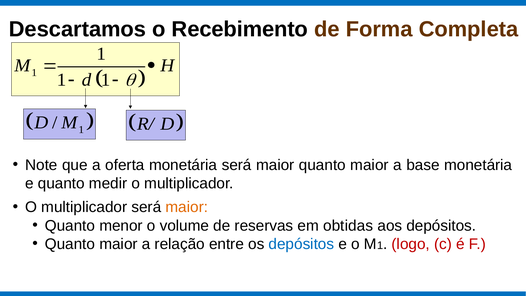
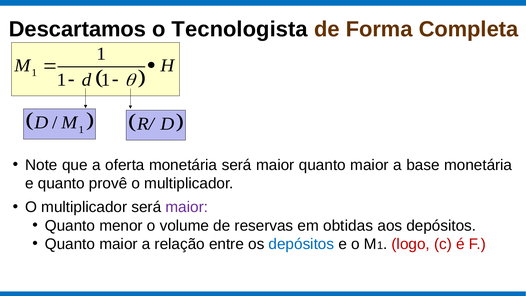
Recebimento: Recebimento -> Tecnologista
medir: medir -> provê
maior at (187, 207) colour: orange -> purple
